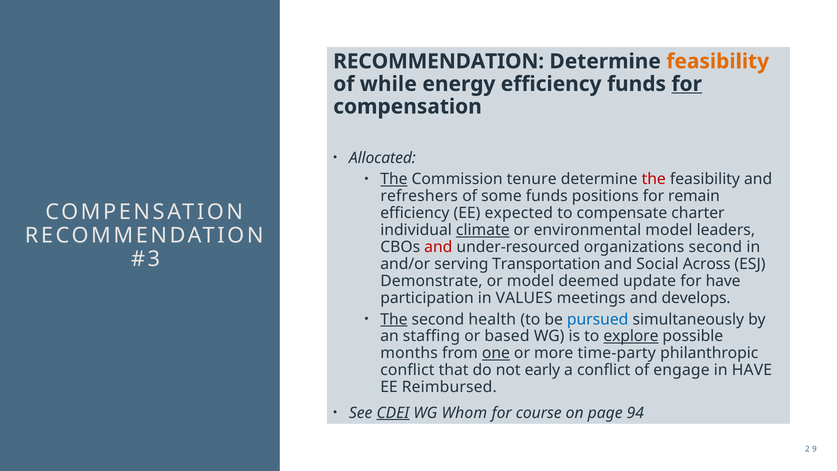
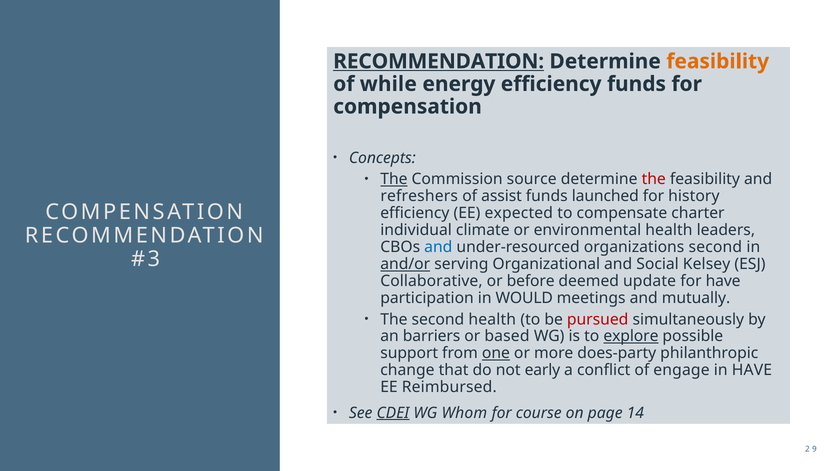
RECOMMENDATION at (439, 61) underline: none -> present
for at (687, 84) underline: present -> none
Allocated: Allocated -> Concepts
tenure: tenure -> source
some: some -> assist
positions: positions -> launched
remain: remain -> history
climate underline: present -> none
environmental model: model -> health
and at (438, 247) colour: red -> blue
and/or underline: none -> present
Transportation: Transportation -> Organizational
Across: Across -> Kelsey
Demonstrate: Demonstrate -> Collaborative
or model: model -> before
VALUES: VALUES -> WOULD
develops: develops -> mutually
The at (394, 319) underline: present -> none
pursued colour: blue -> red
staffing: staffing -> barriers
months: months -> support
time-party: time-party -> does-party
conflict at (407, 370): conflict -> change
94: 94 -> 14
